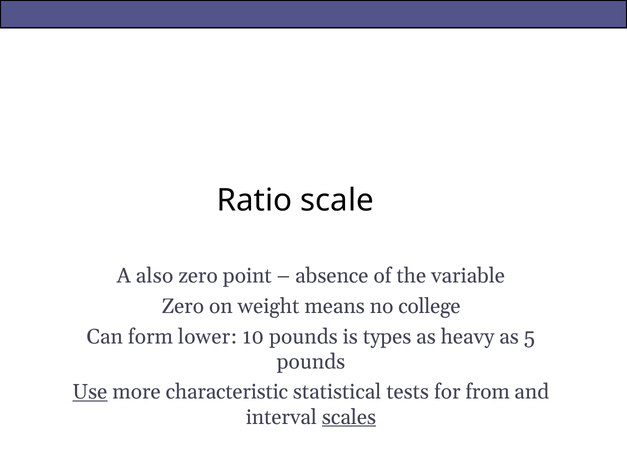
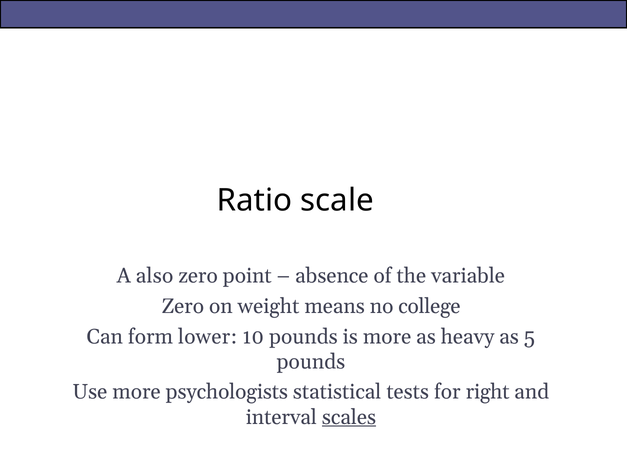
is types: types -> more
Use underline: present -> none
characteristic: characteristic -> psychologists
from: from -> right
